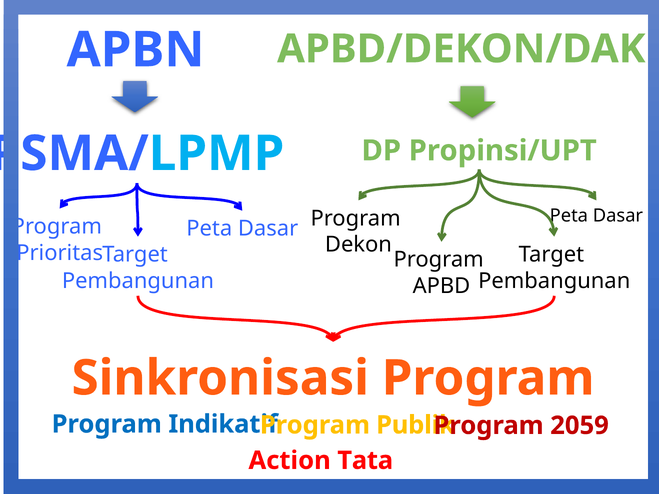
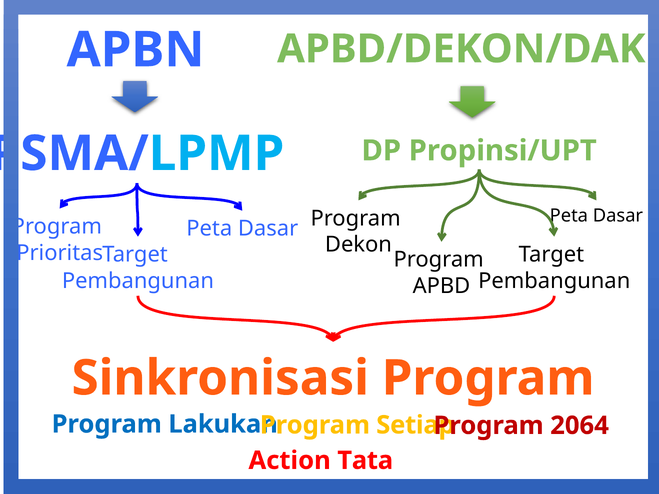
Indikatif: Indikatif -> Lakukan
Publik: Publik -> Setiap
2059: 2059 -> 2064
